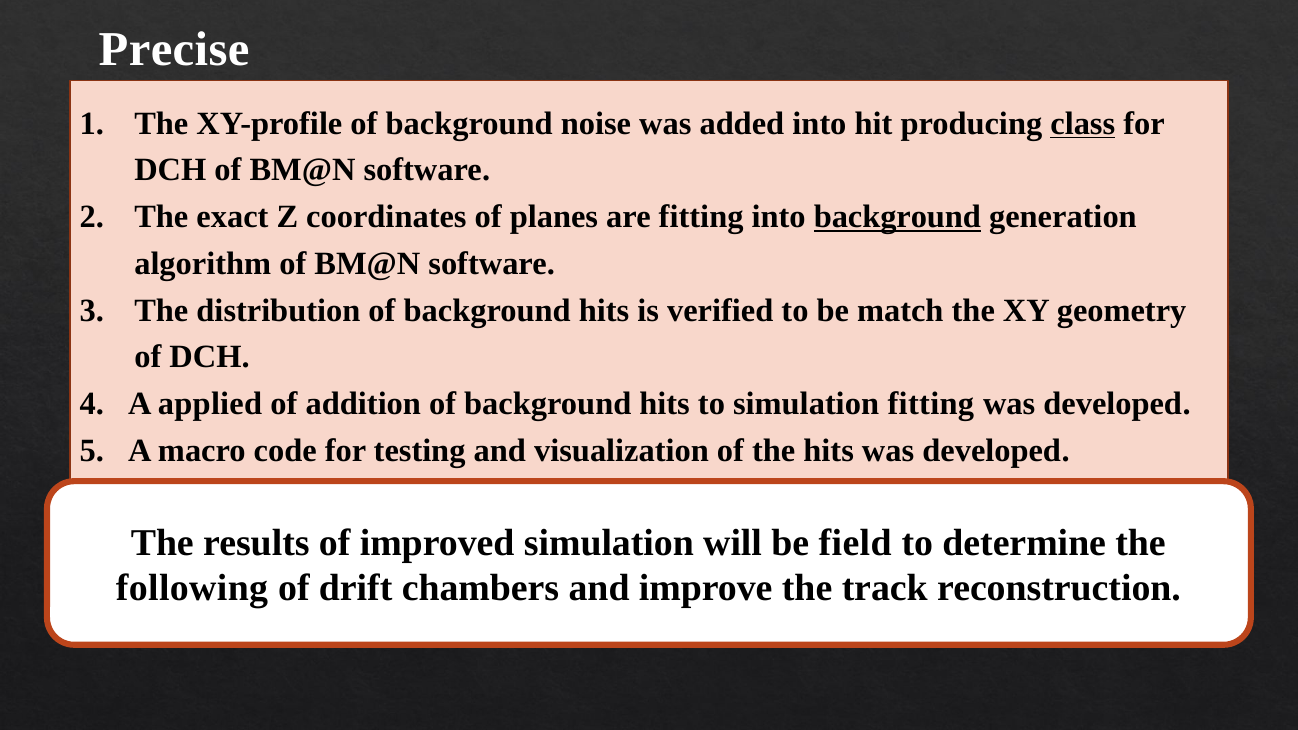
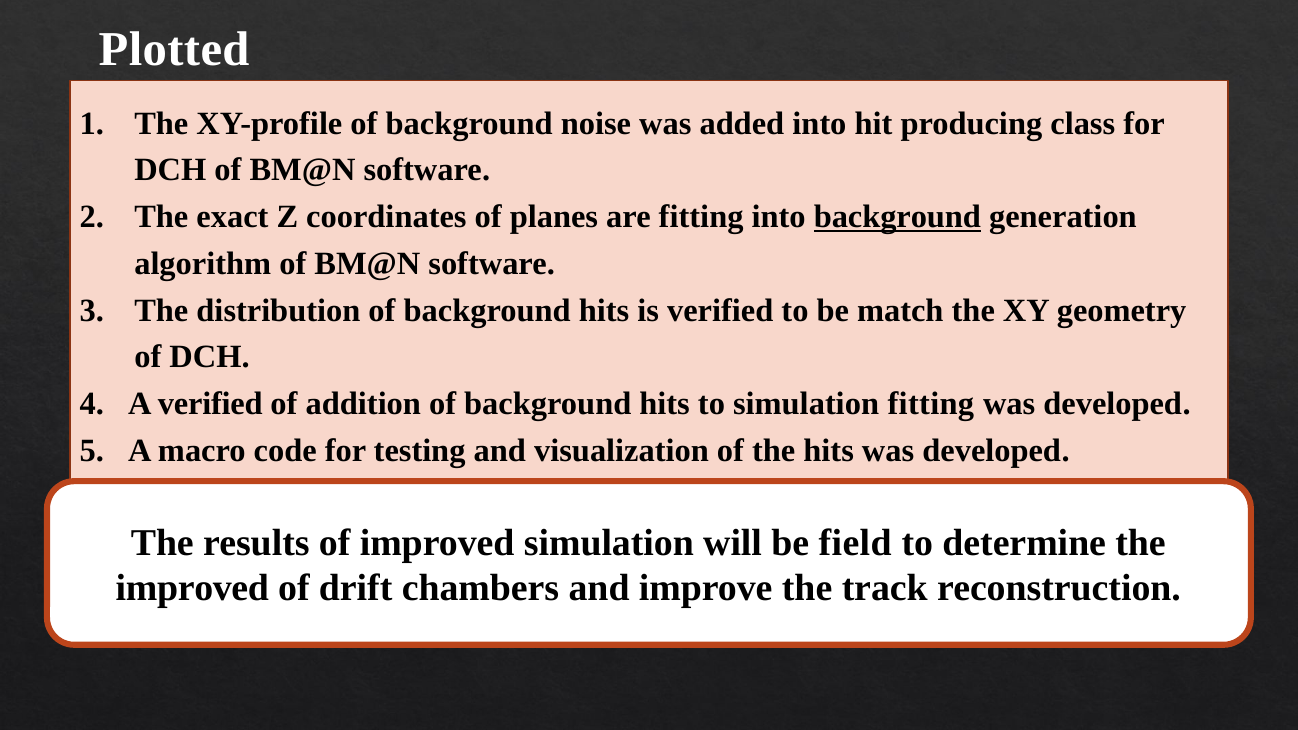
Precise: Precise -> Plotted
class underline: present -> none
A applied: applied -> verified
following at (192, 588): following -> improved
